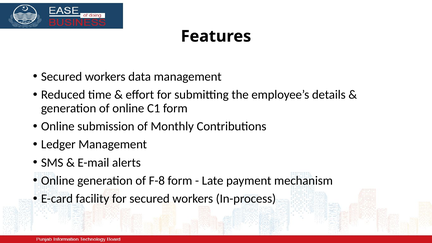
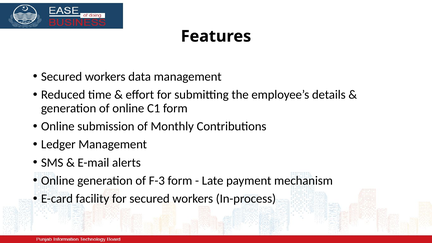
F-8: F-8 -> F-3
